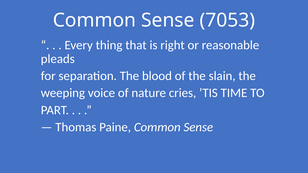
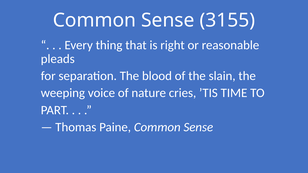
7053: 7053 -> 3155
